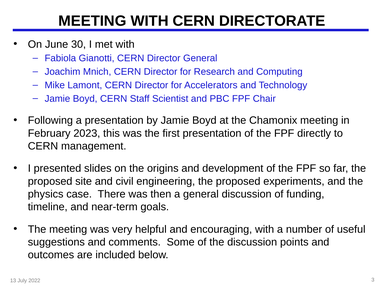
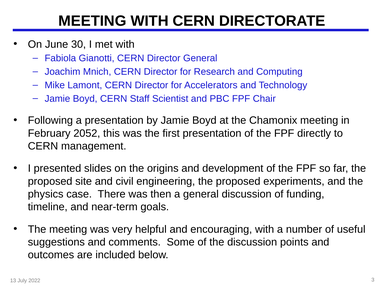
2023: 2023 -> 2052
